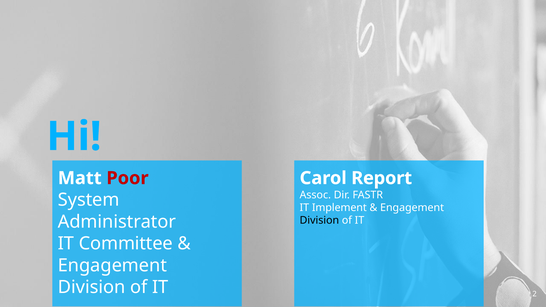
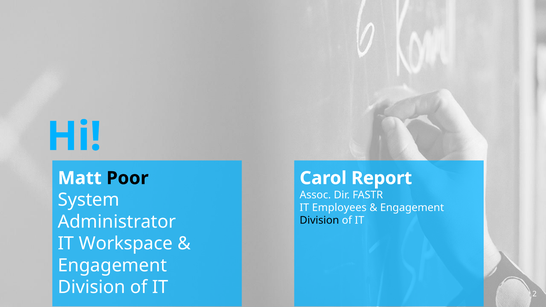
Poor colour: red -> black
Implement: Implement -> Employees
Committee: Committee -> Workspace
